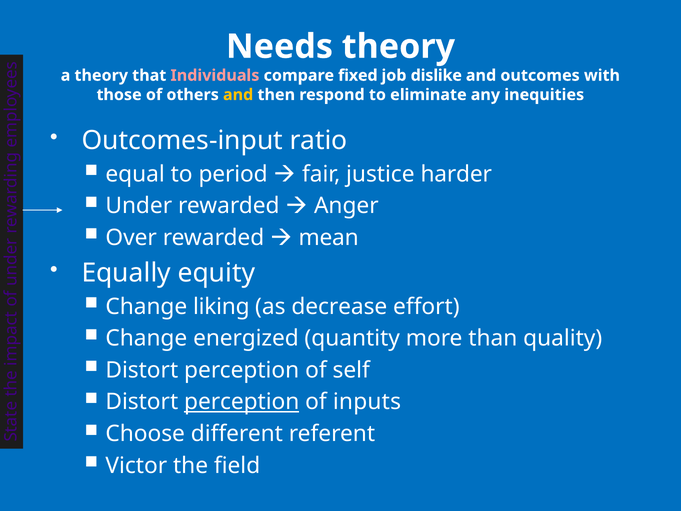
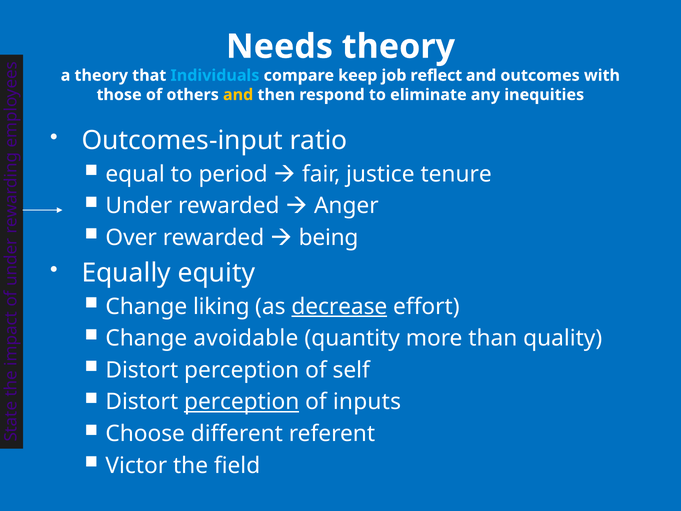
Individuals colour: pink -> light blue
fixed: fixed -> keep
dislike: dislike -> reflect
harder: harder -> tenure
mean: mean -> being
decrease underline: none -> present
energized: energized -> avoidable
